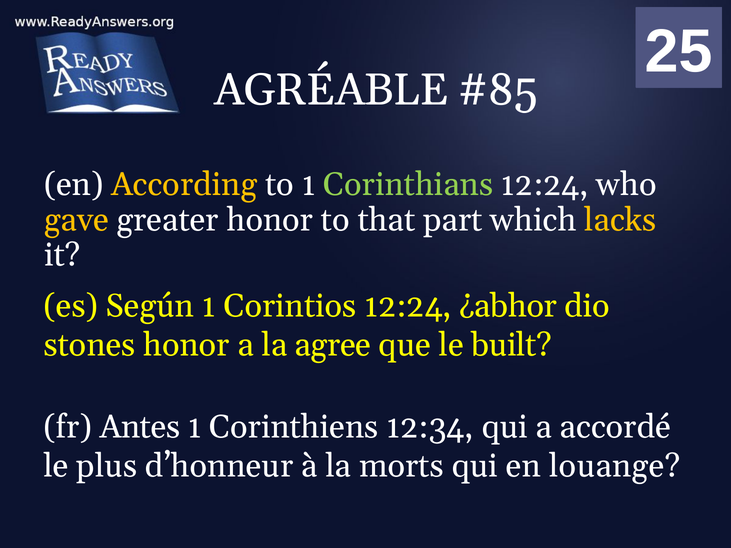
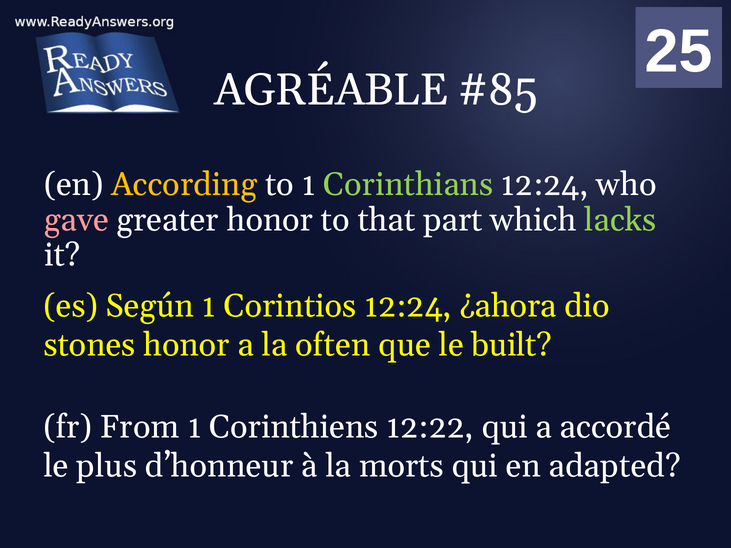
gave colour: yellow -> pink
lacks colour: yellow -> light green
¿abhor: ¿abhor -> ¿ahora
agree: agree -> often
Antes: Antes -> From
12:34: 12:34 -> 12:22
louange: louange -> adapted
